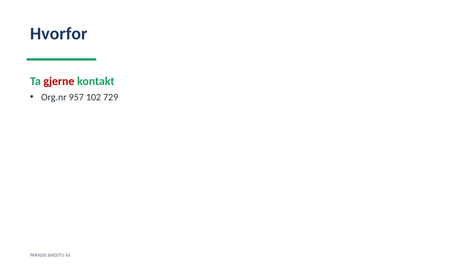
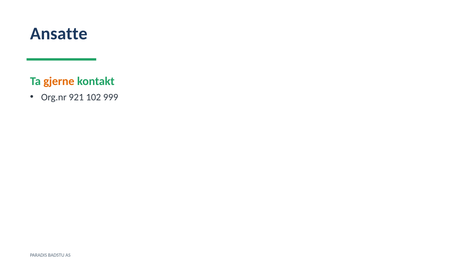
Hvorfor: Hvorfor -> Ansatte
gjerne colour: red -> orange
957: 957 -> 921
729: 729 -> 999
